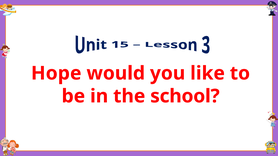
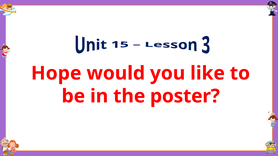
school: school -> poster
